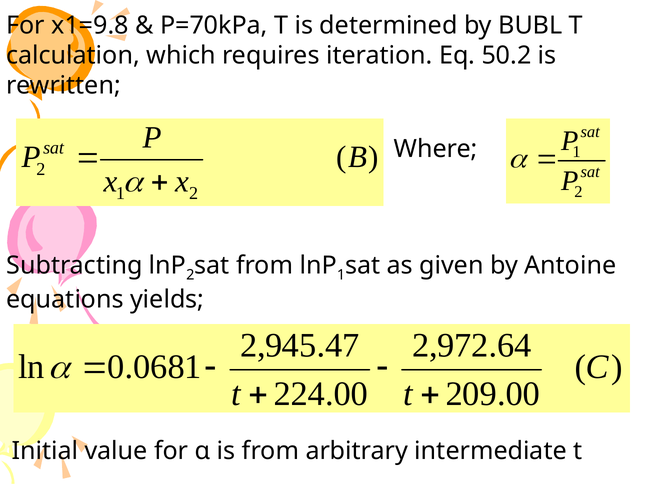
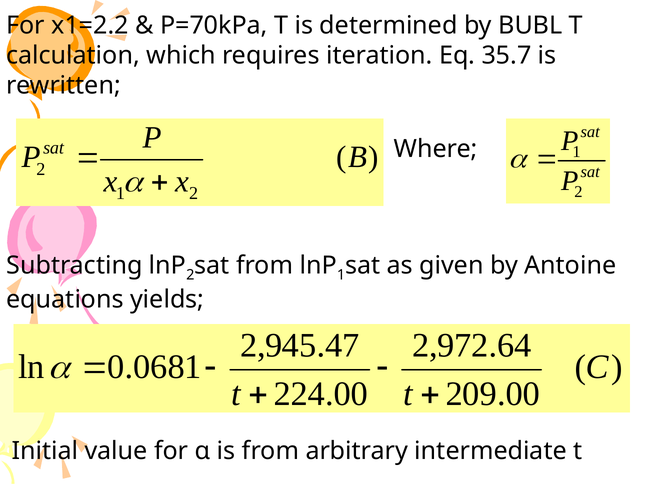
x1=9.8: x1=9.8 -> x1=2.2
50.2: 50.2 -> 35.7
